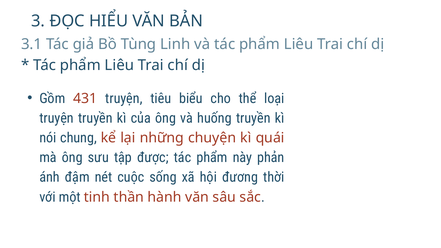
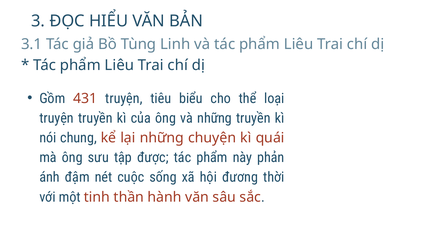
và huống: huống -> những
